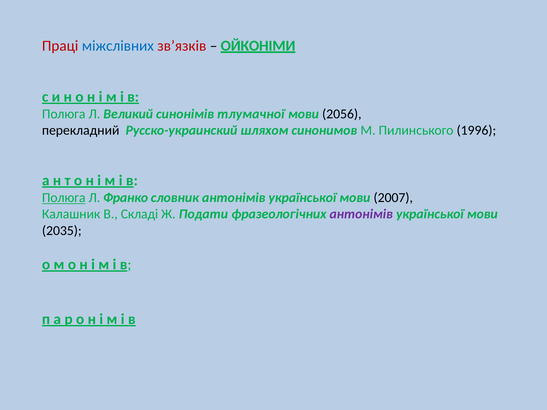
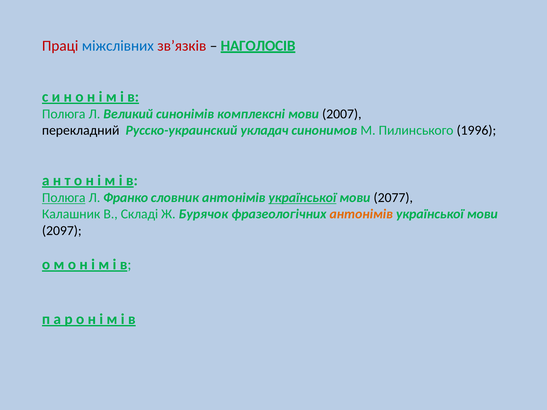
ОЙКОНІМИ: ОЙКОНІМИ -> НАГОЛОСІВ
тлумачної: тлумачної -> комплексні
2056: 2056 -> 2007
шляхом: шляхом -> укладач
української at (302, 198) underline: none -> present
2007: 2007 -> 2077
Подати: Подати -> Бурячок
антонімів at (361, 214) colour: purple -> orange
2035: 2035 -> 2097
